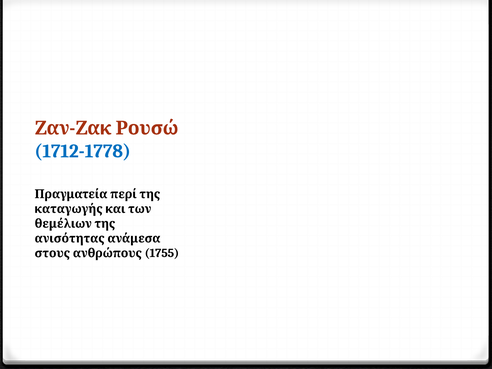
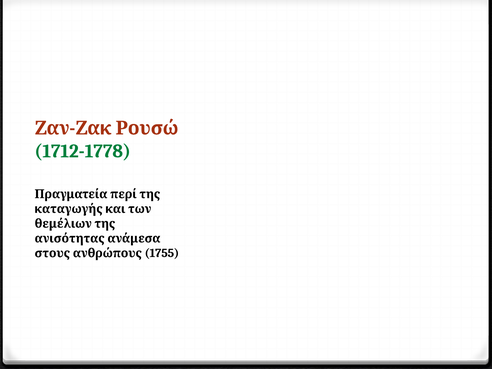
1712-1778 colour: blue -> green
